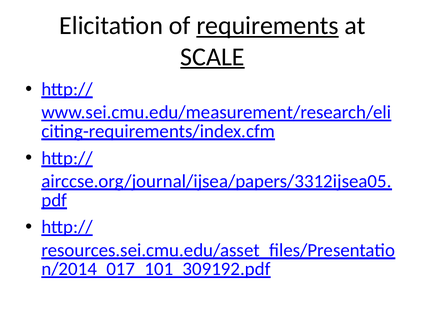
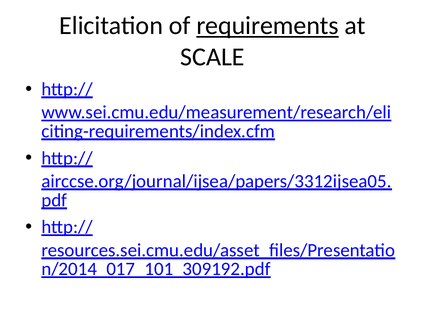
SCALE underline: present -> none
